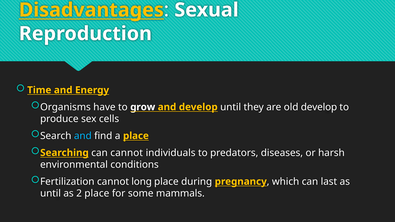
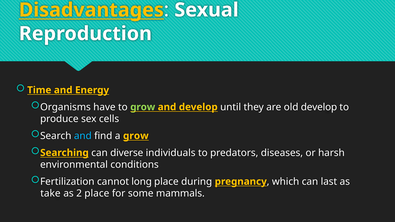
grow at (143, 107) colour: white -> light green
a place: place -> grow
can cannot: cannot -> diverse
until at (51, 194): until -> take
